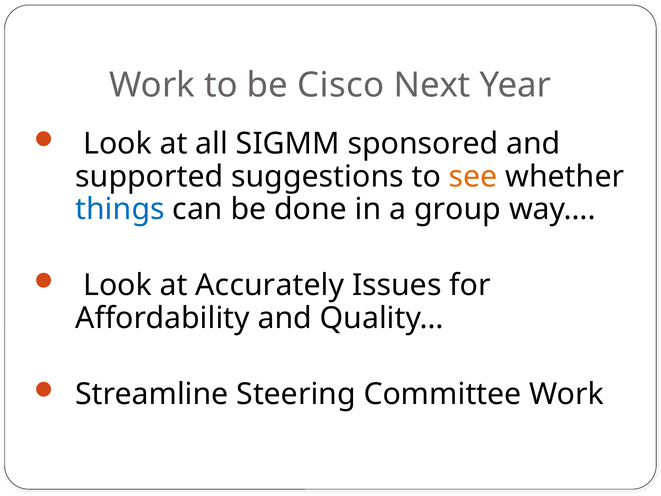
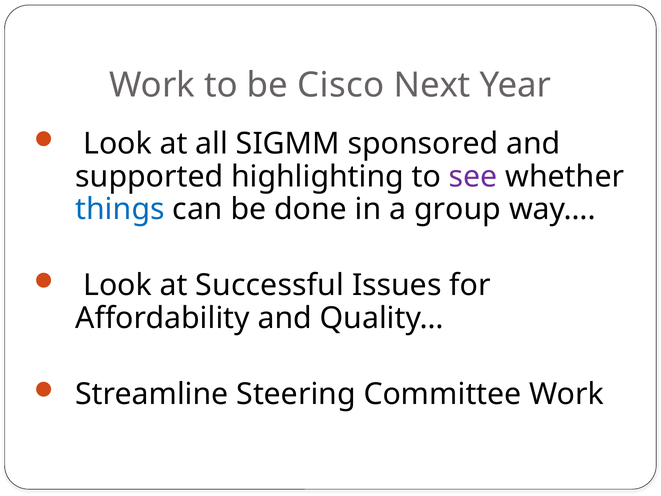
suggestions: suggestions -> highlighting
see colour: orange -> purple
Accurately: Accurately -> Successful
